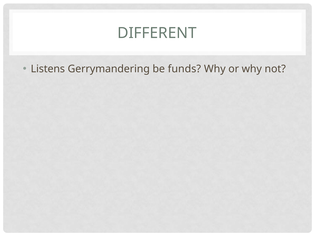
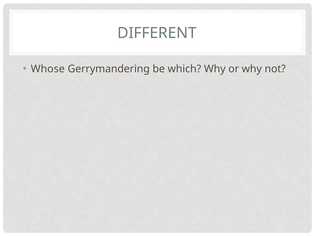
Listens: Listens -> Whose
funds: funds -> which
